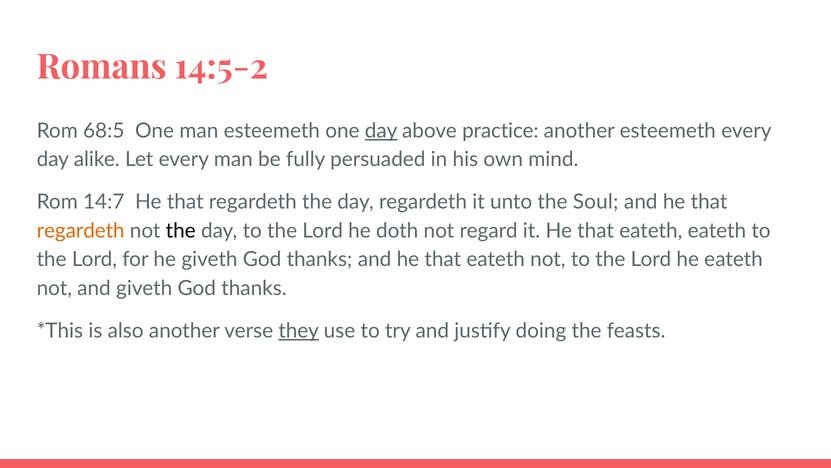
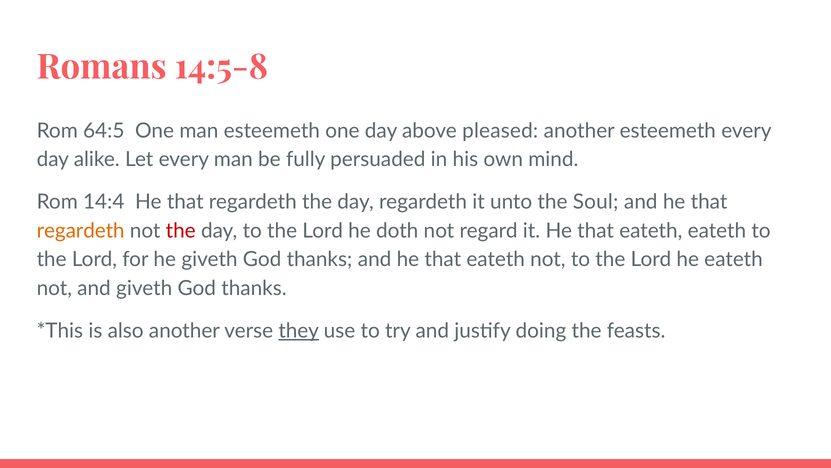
14:5-2: 14:5-2 -> 14:5-8
68:5: 68:5 -> 64:5
day at (381, 131) underline: present -> none
practice: practice -> pleased
14:7: 14:7 -> 14:4
the at (181, 231) colour: black -> red
